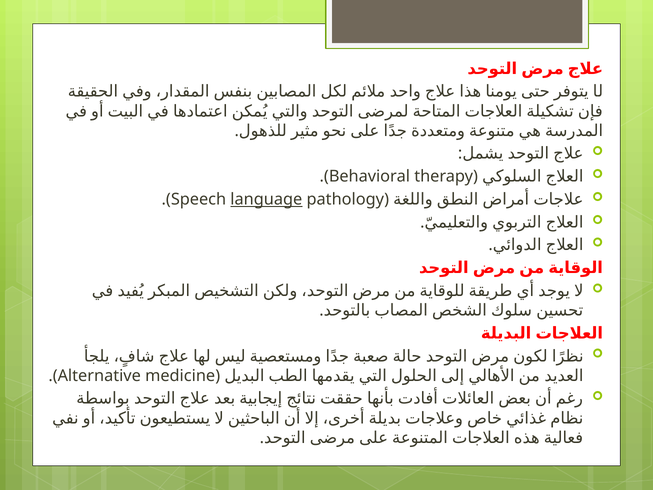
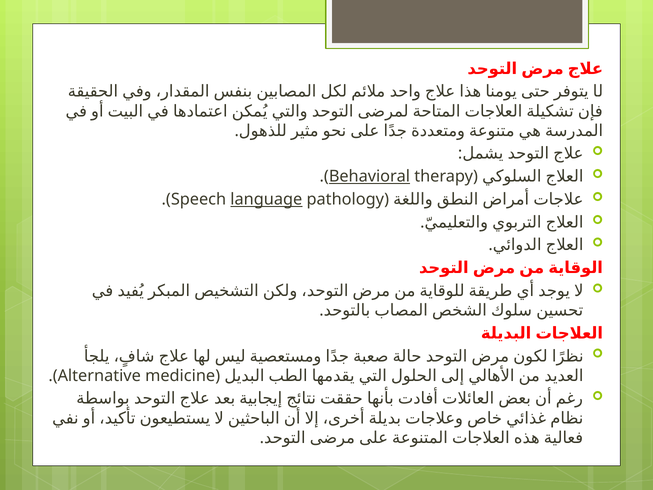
Behavioral underline: none -> present
